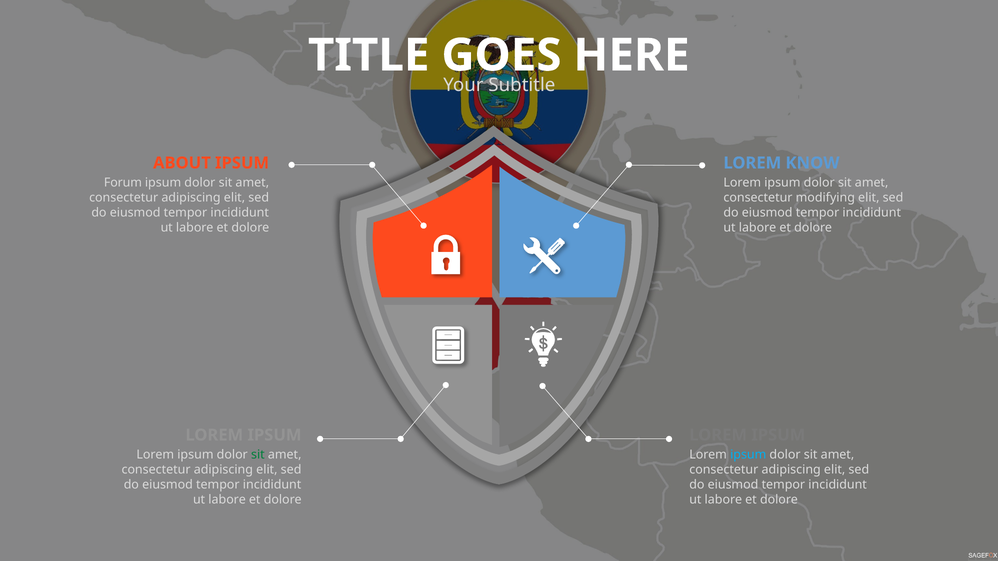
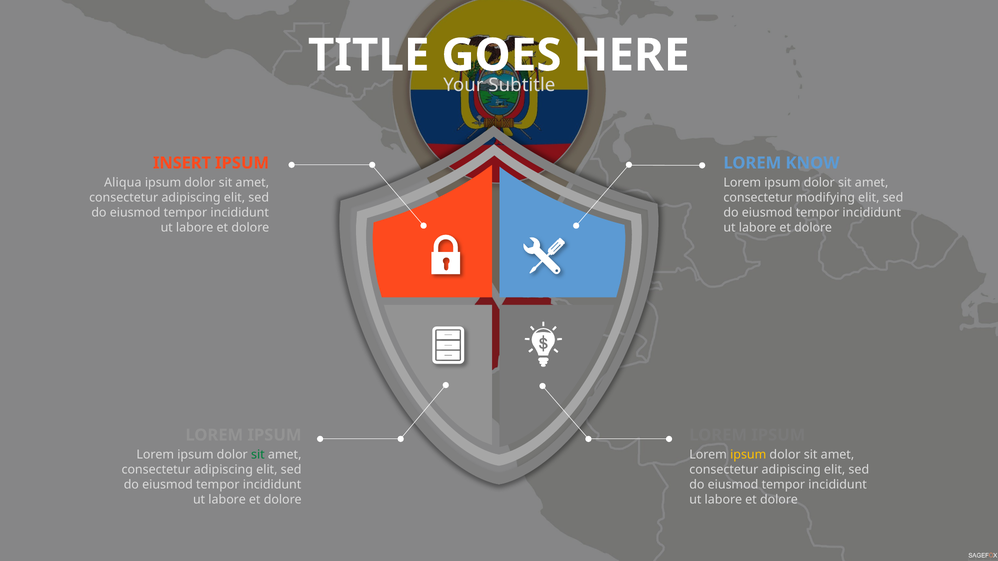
ABOUT: ABOUT -> INSERT
Forum: Forum -> Aliqua
ipsum at (748, 455) colour: light blue -> yellow
